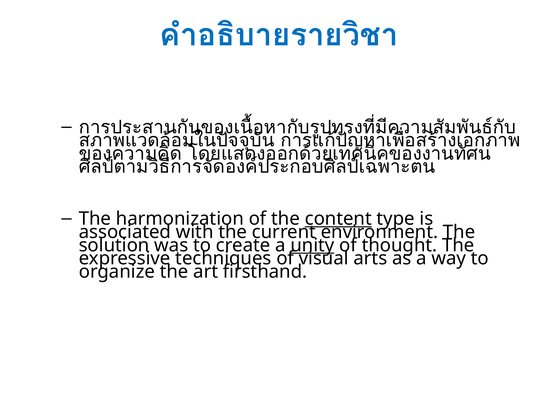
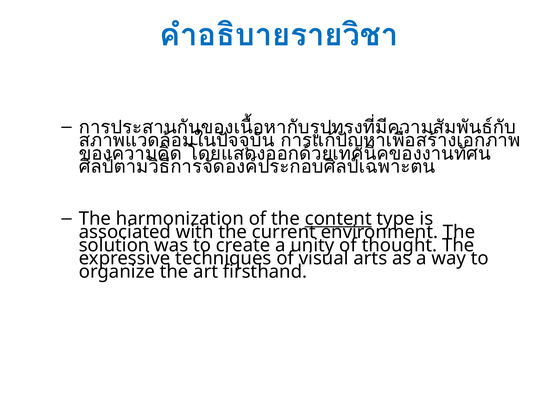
unity underline: present -> none
